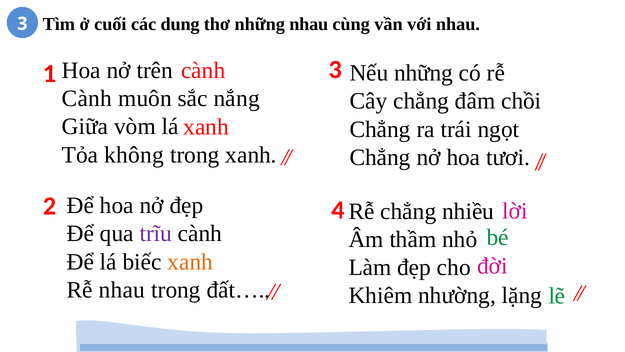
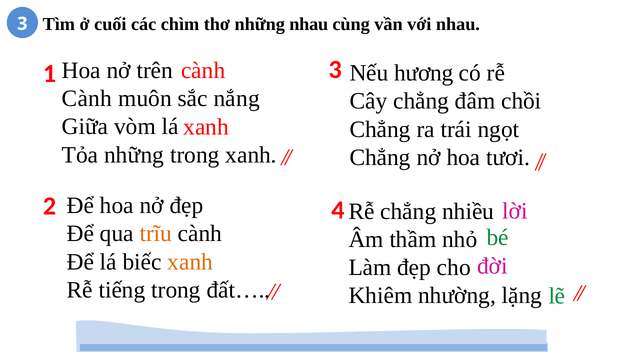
dung: dung -> chìm
Nếu những: những -> hương
Tỏa không: không -> những
trĩu colour: purple -> orange
Rễ nhau: nhau -> tiếng
